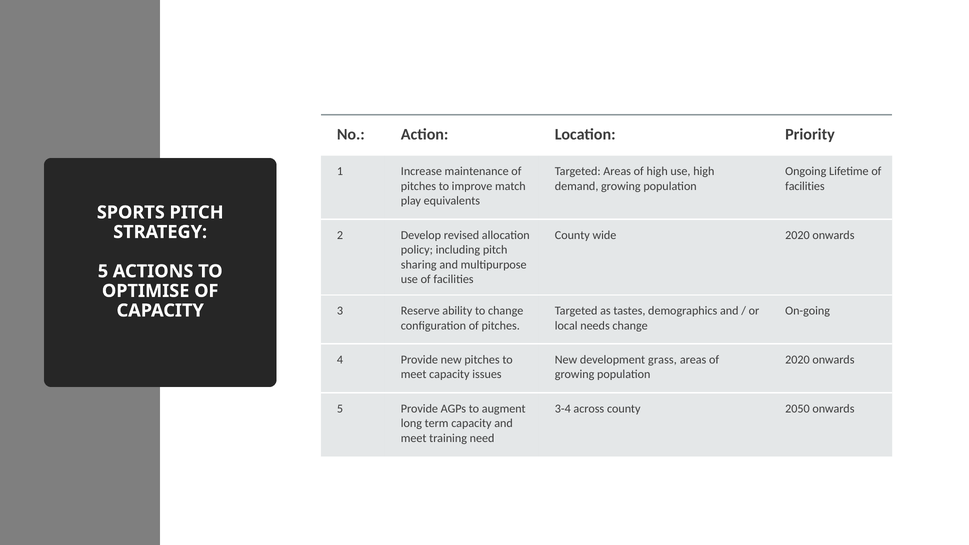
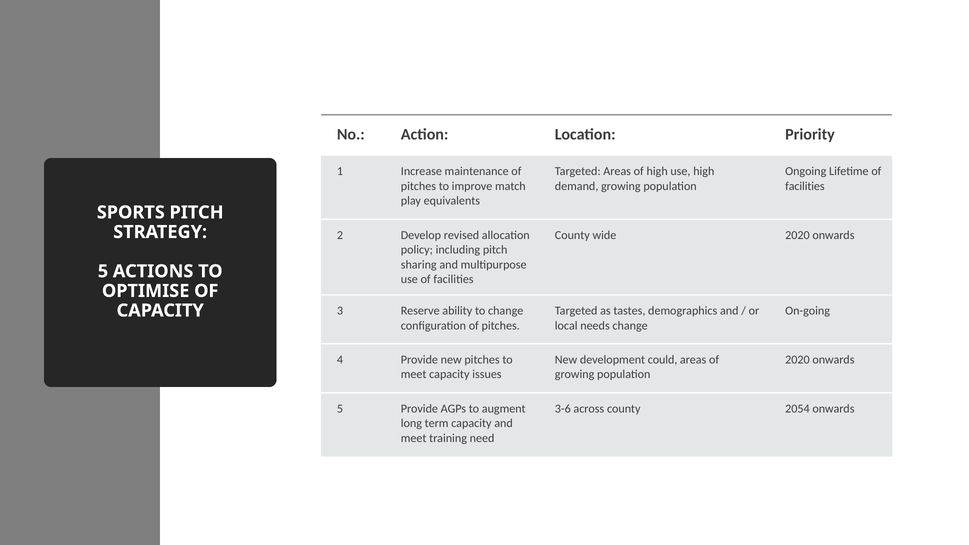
grass: grass -> could
3-4: 3-4 -> 3-6
2050: 2050 -> 2054
